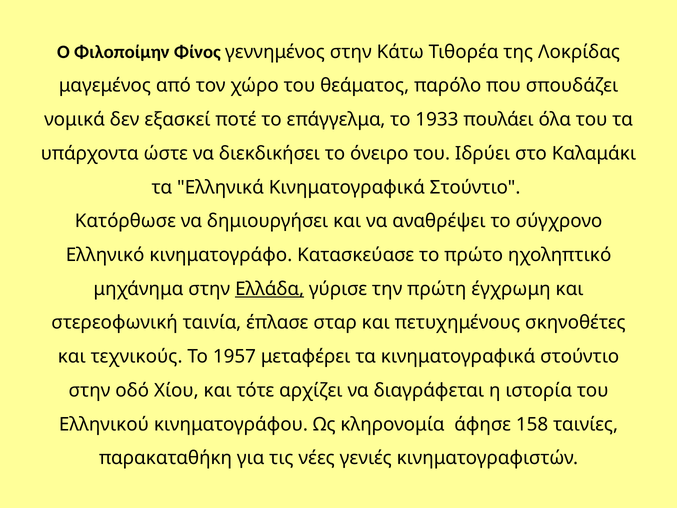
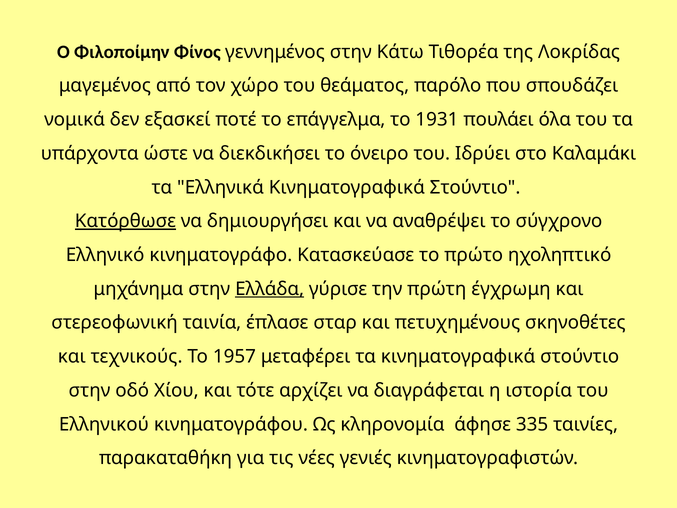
1933: 1933 -> 1931
Κατόρθωσε underline: none -> present
158: 158 -> 335
